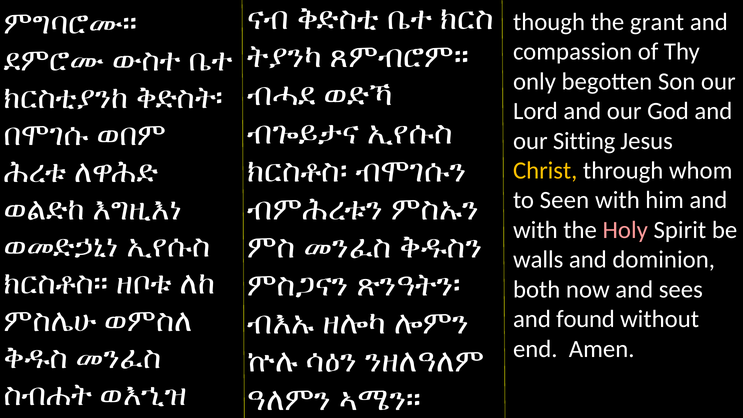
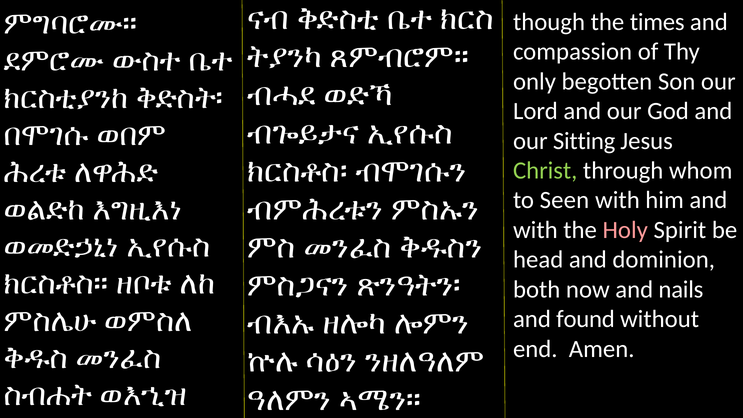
grant: grant -> times
Christ colour: yellow -> light green
walls: walls -> head
sees: sees -> nails
